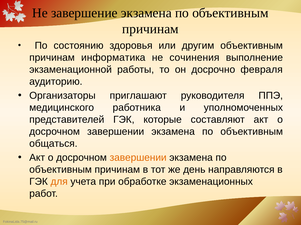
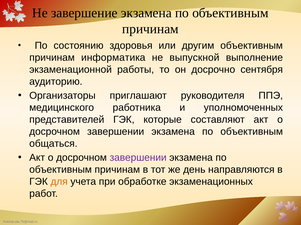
сочинения: сочинения -> выпускной
февраля: февраля -> сентября
завершении at (138, 158) colour: orange -> purple
